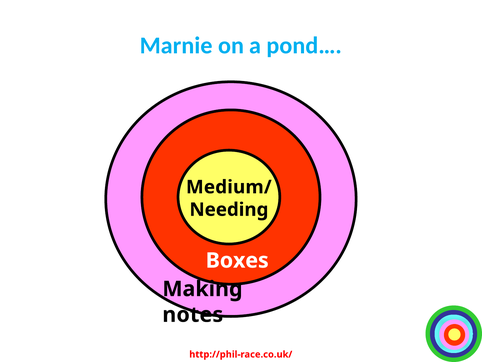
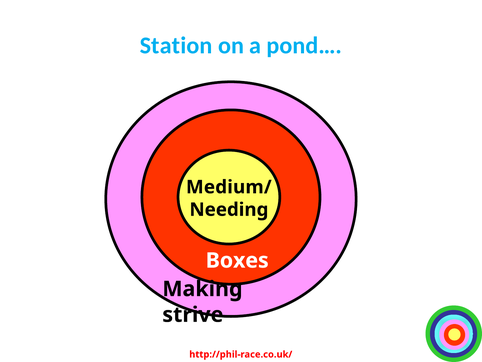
Marnie: Marnie -> Station
notes: notes -> strive
